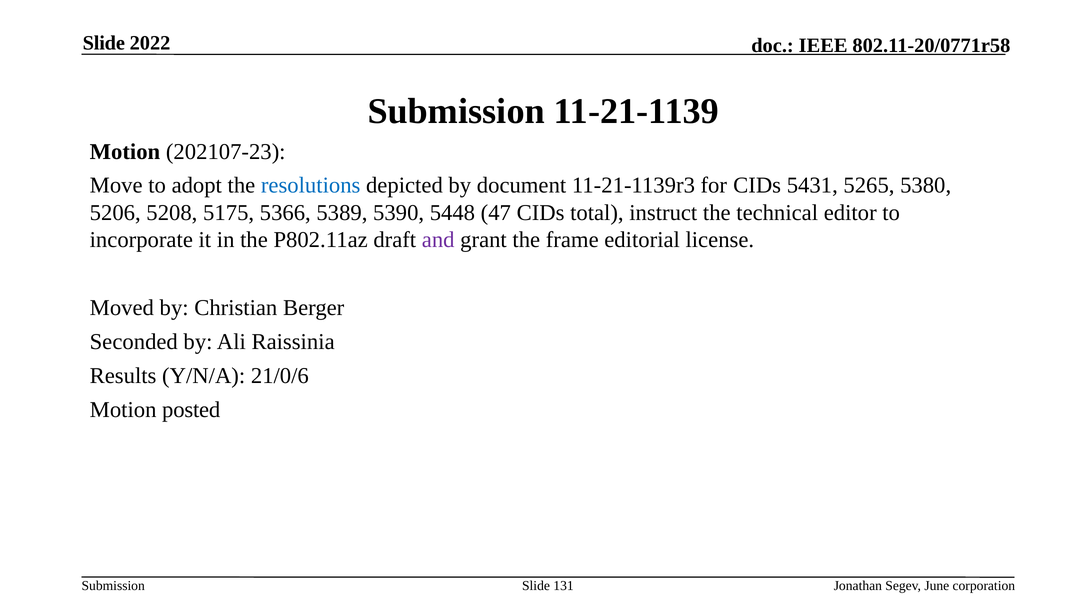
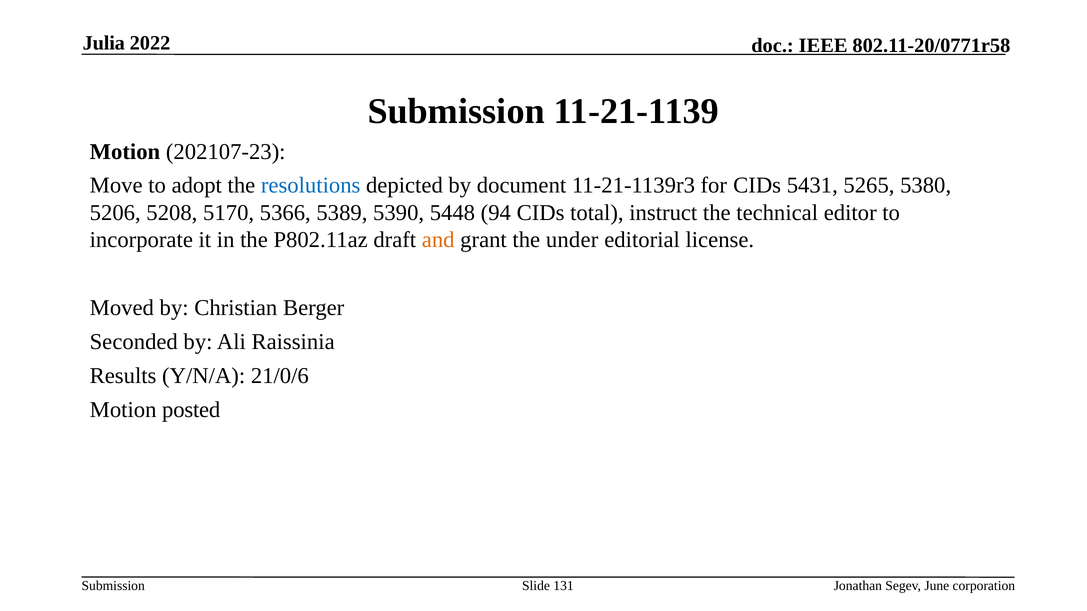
Slide at (104, 43): Slide -> Julia
5175: 5175 -> 5170
47: 47 -> 94
and colour: purple -> orange
frame: frame -> under
